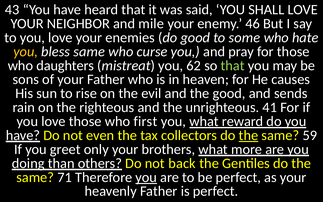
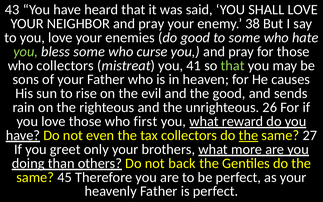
NEIGHBOR and mile: mile -> pray
46: 46 -> 38
you at (26, 52) colour: yellow -> light green
bless same: same -> some
who daughters: daughters -> collectors
62: 62 -> 41
41: 41 -> 26
59: 59 -> 27
71: 71 -> 45
you at (146, 177) underline: present -> none
